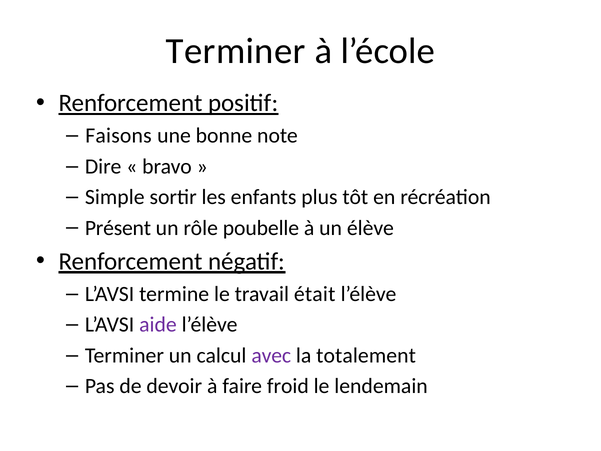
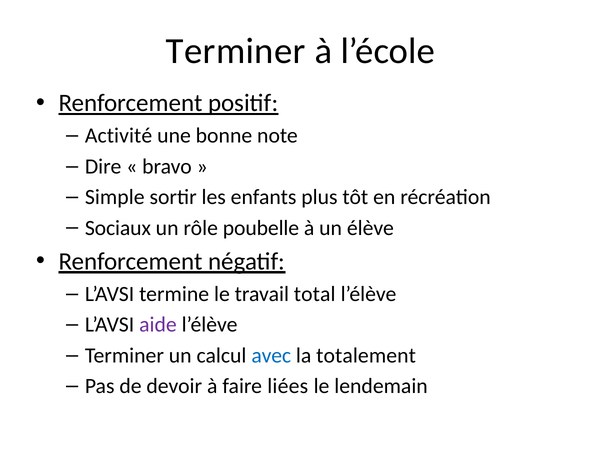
Faisons: Faisons -> Activité
Présent: Présent -> Sociaux
était: était -> total
avec colour: purple -> blue
froid: froid -> liées
